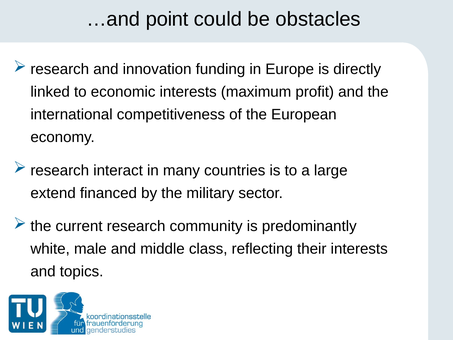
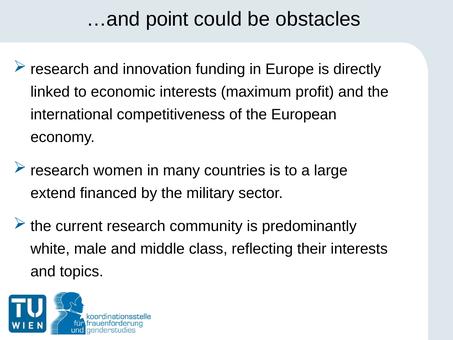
interact: interact -> women
